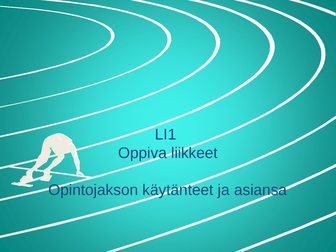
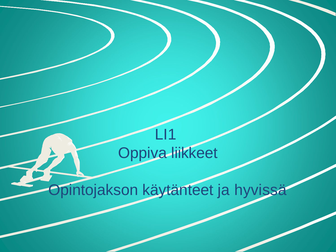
asiansa: asiansa -> hyvissä
